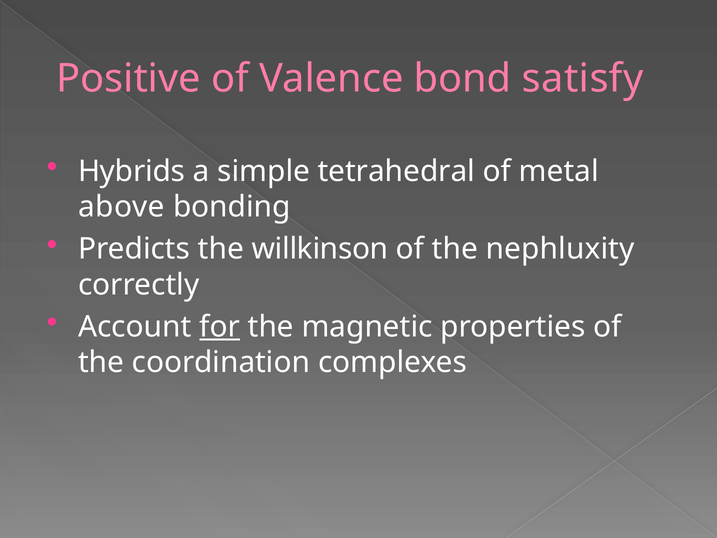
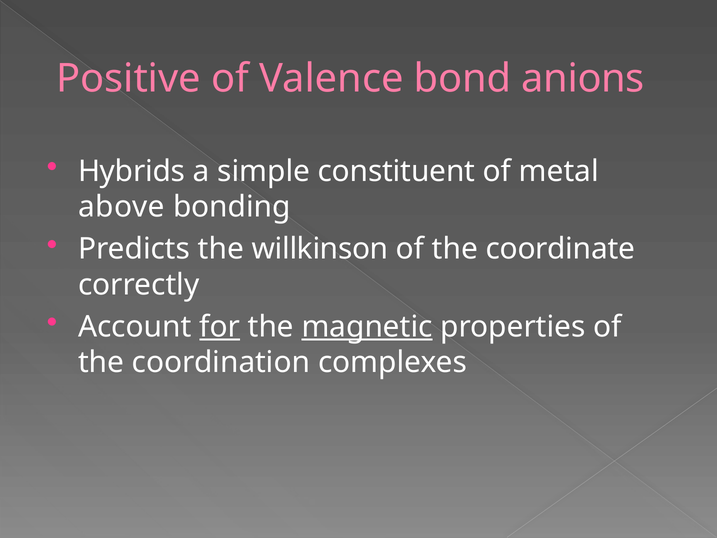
satisfy: satisfy -> anions
tetrahedral: tetrahedral -> constituent
nephluxity: nephluxity -> coordinate
magnetic underline: none -> present
